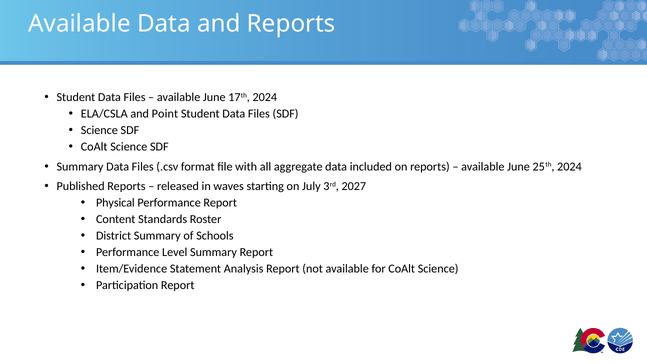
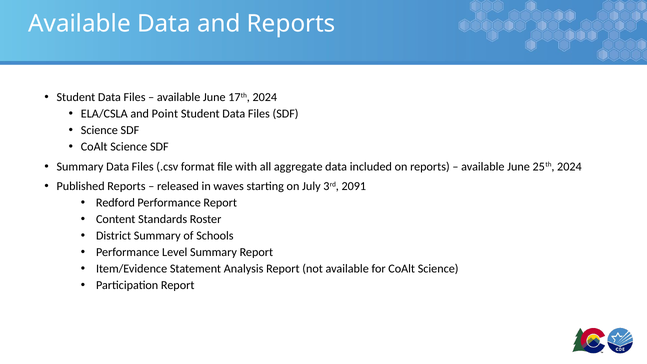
2027: 2027 -> 2091
Physical: Physical -> Redford
